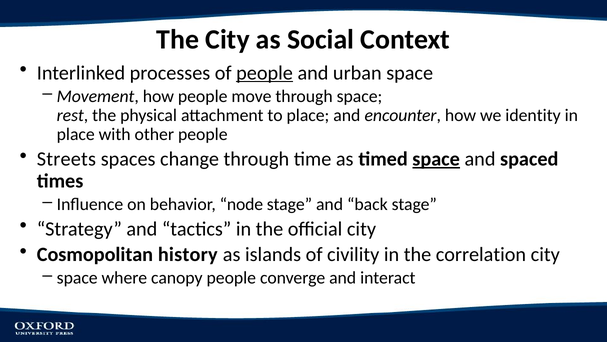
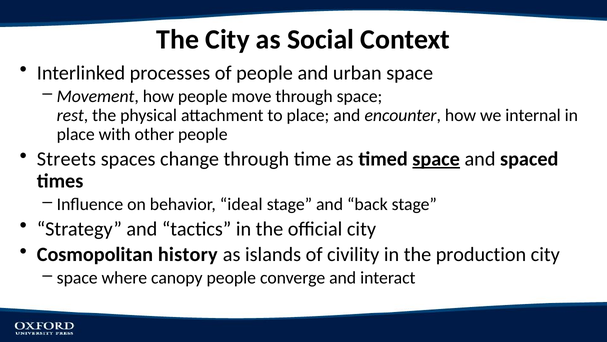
people at (265, 73) underline: present -> none
identity: identity -> internal
node: node -> ideal
correlation: correlation -> production
